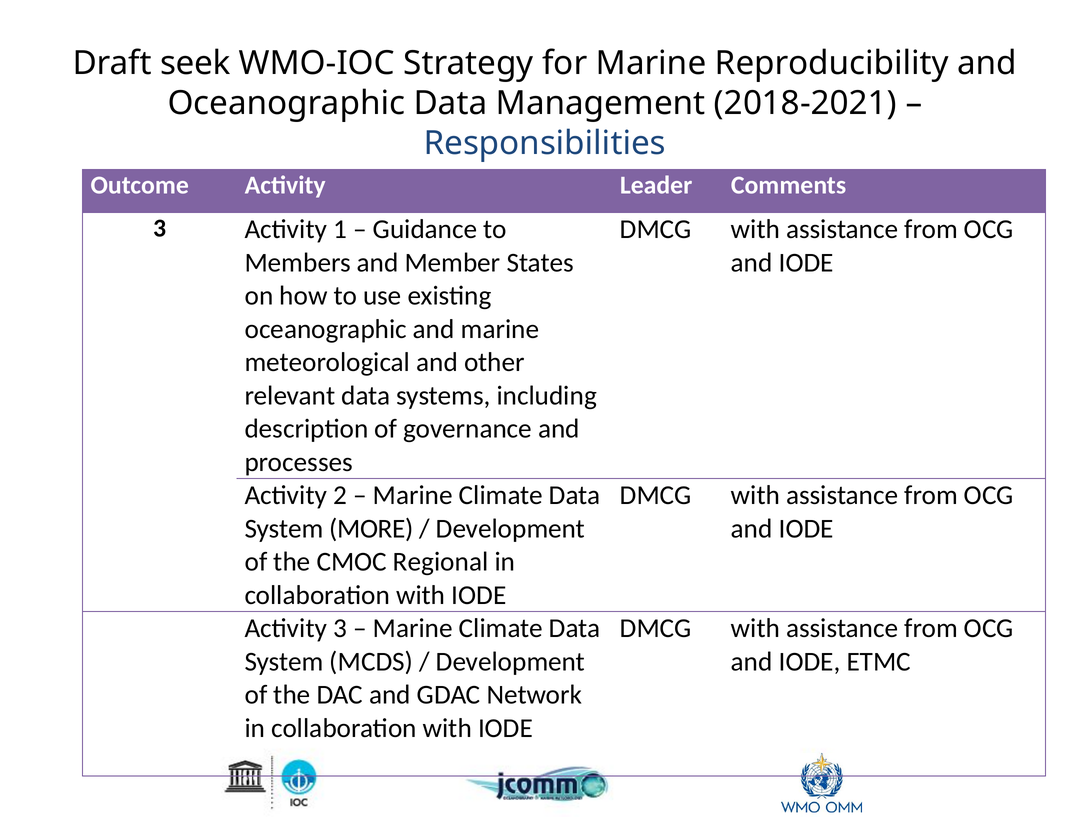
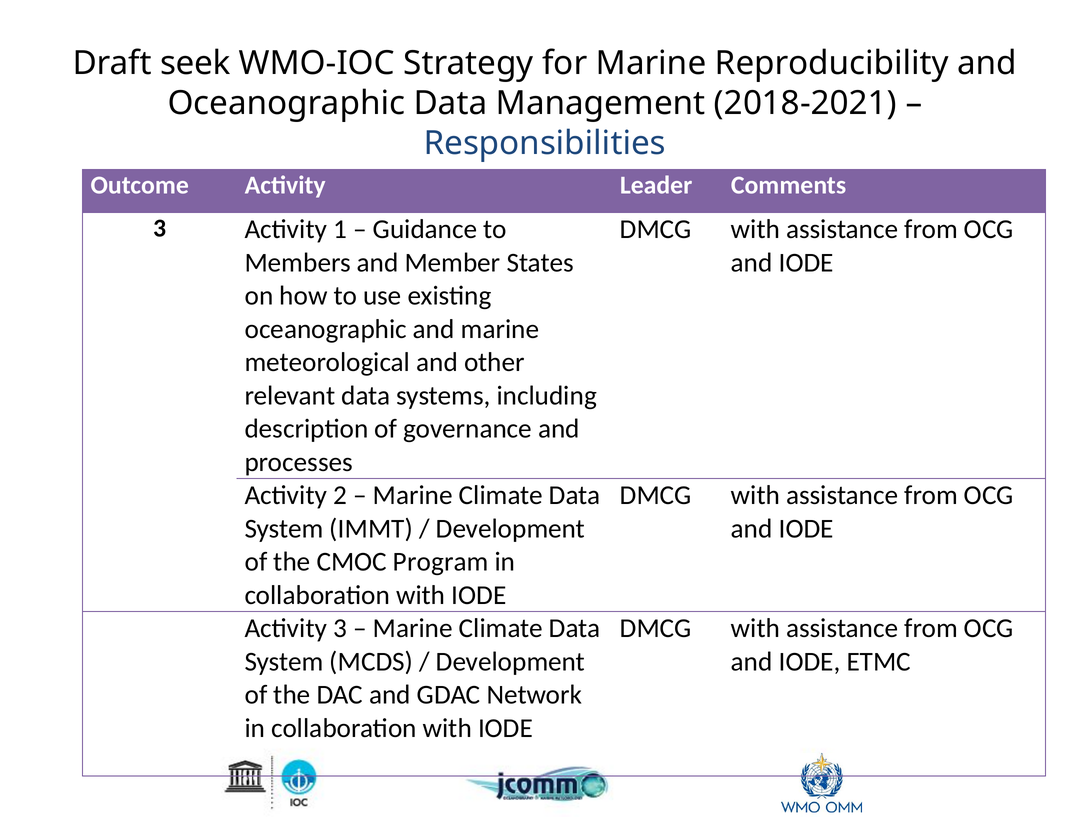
MORE: MORE -> IMMT
Regional: Regional -> Program
